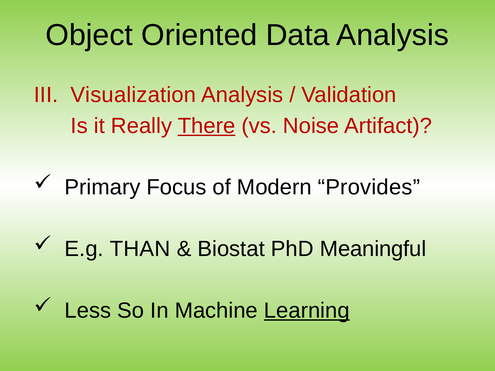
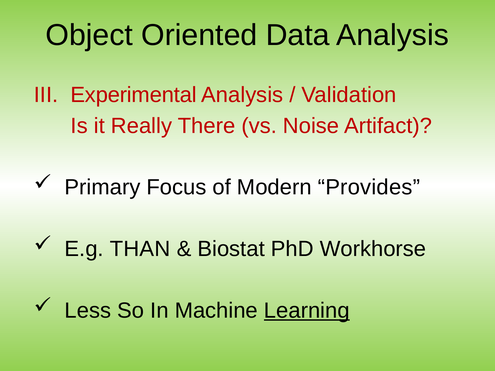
Visualization: Visualization -> Experimental
There underline: present -> none
Meaningful: Meaningful -> Workhorse
